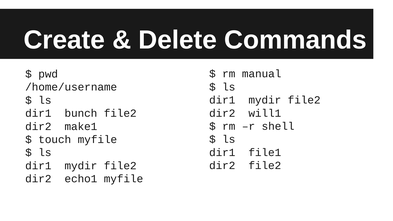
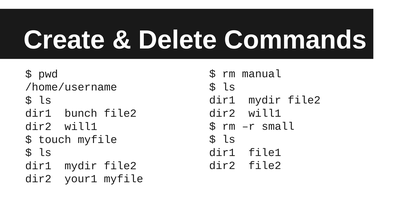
shell: shell -> small
make1 at (81, 126): make1 -> will1
echo1: echo1 -> your1
